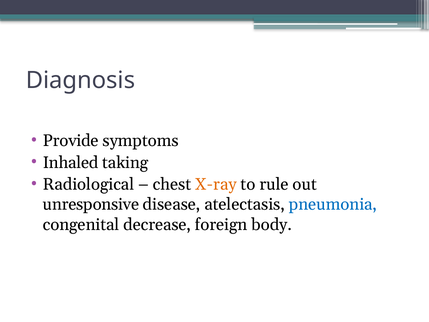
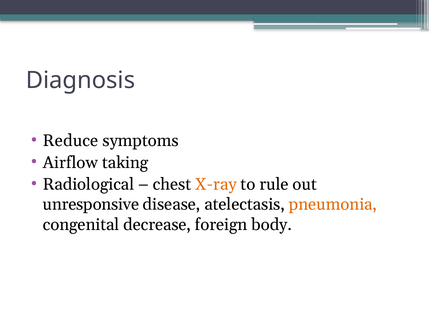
Provide: Provide -> Reduce
Inhaled: Inhaled -> Airflow
pneumonia colour: blue -> orange
